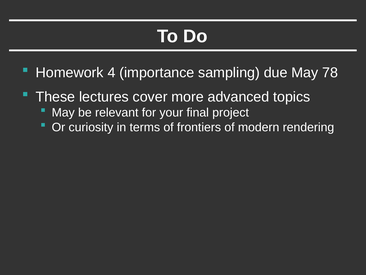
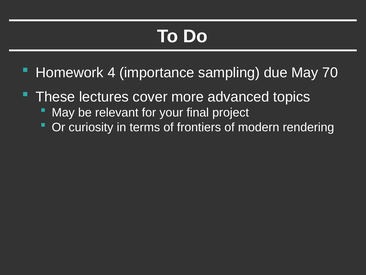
78: 78 -> 70
